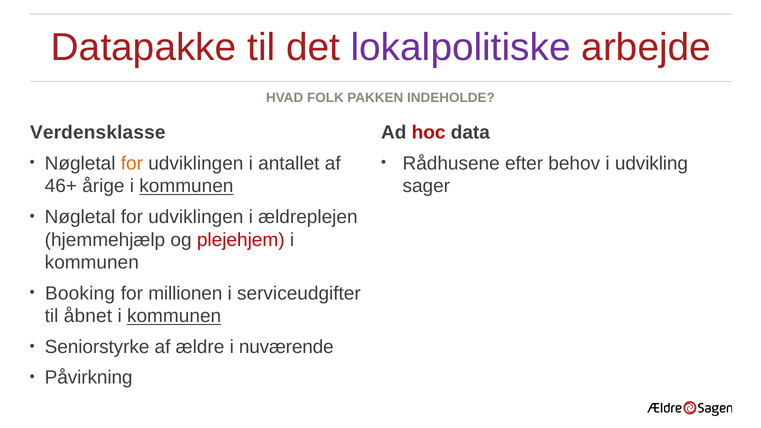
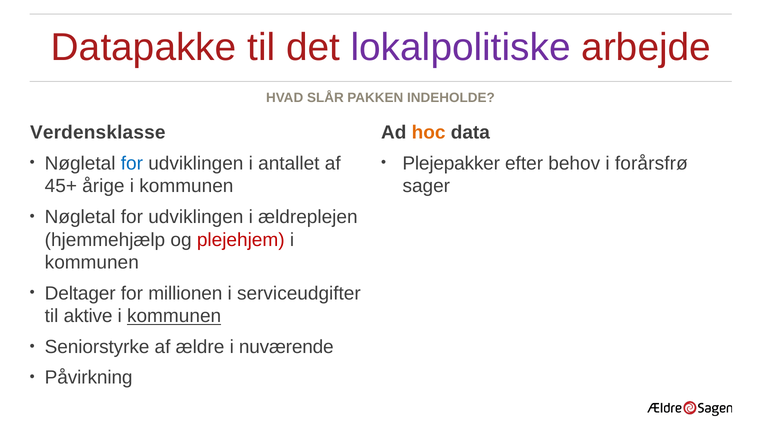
FOLK: FOLK -> SLÅR
hoc colour: red -> orange
for at (132, 163) colour: orange -> blue
Rådhusene: Rådhusene -> Plejepakker
udvikling: udvikling -> forårsfrø
46+: 46+ -> 45+
kommunen at (186, 186) underline: present -> none
Booking: Booking -> Deltager
åbnet: åbnet -> aktive
